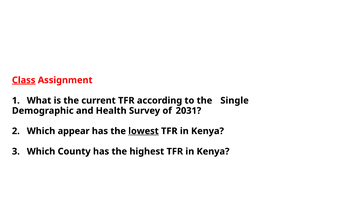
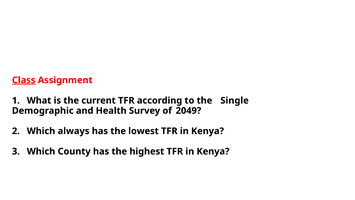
2031: 2031 -> 2049
appear: appear -> always
lowest underline: present -> none
